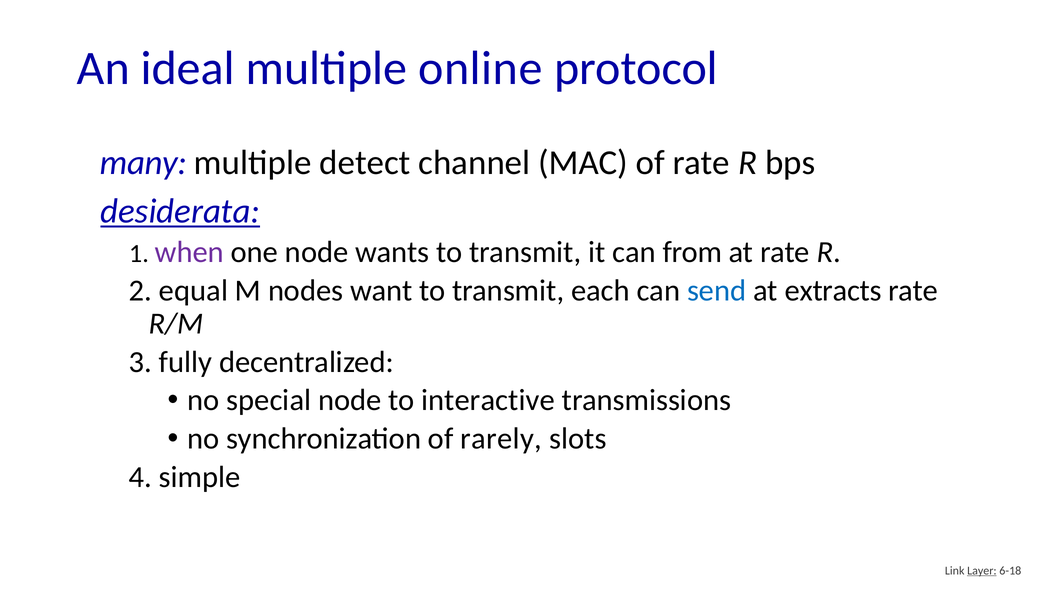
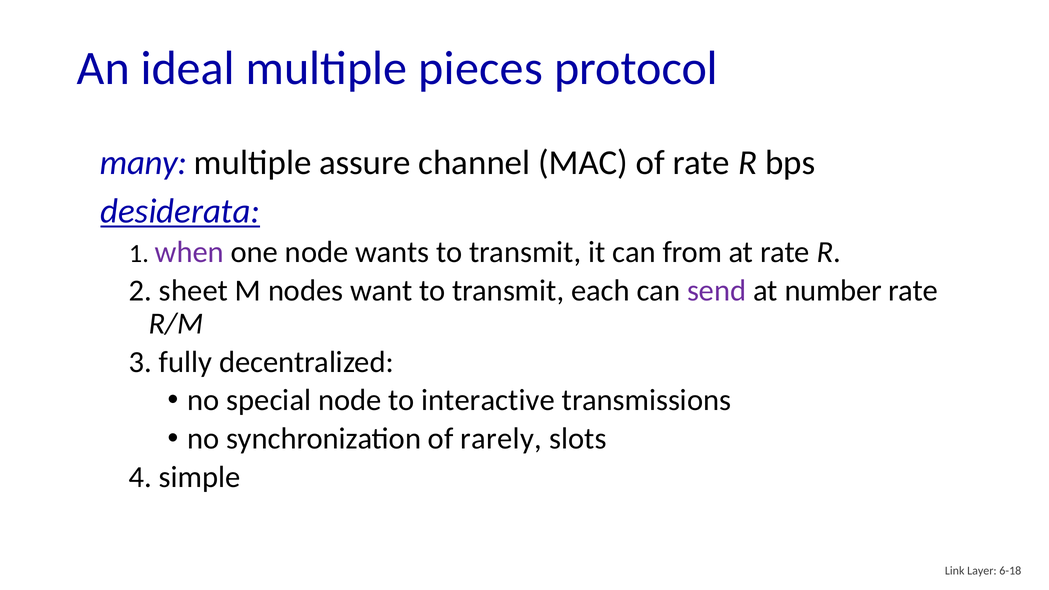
online: online -> pieces
detect: detect -> assure
equal: equal -> sheet
send colour: blue -> purple
extracts: extracts -> number
Layer underline: present -> none
